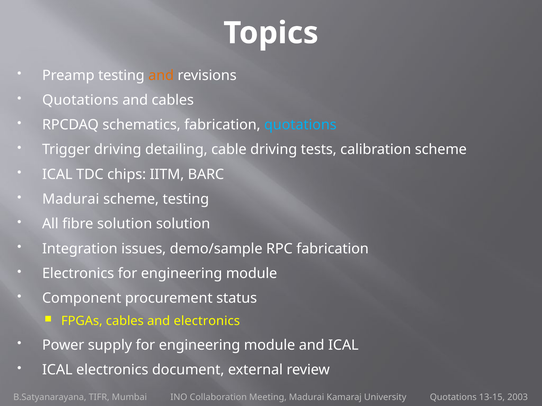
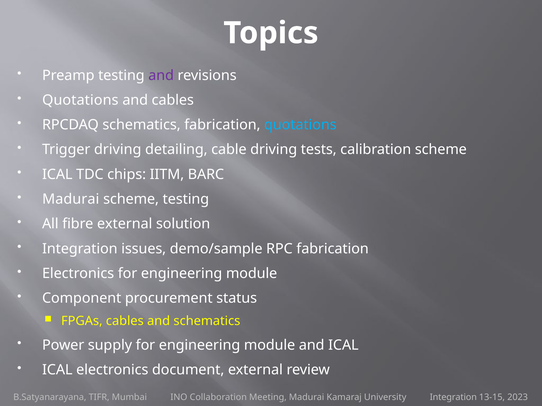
and at (161, 75) colour: orange -> purple
fibre solution: solution -> external
and electronics: electronics -> schematics
University Quotations: Quotations -> Integration
2003: 2003 -> 2023
